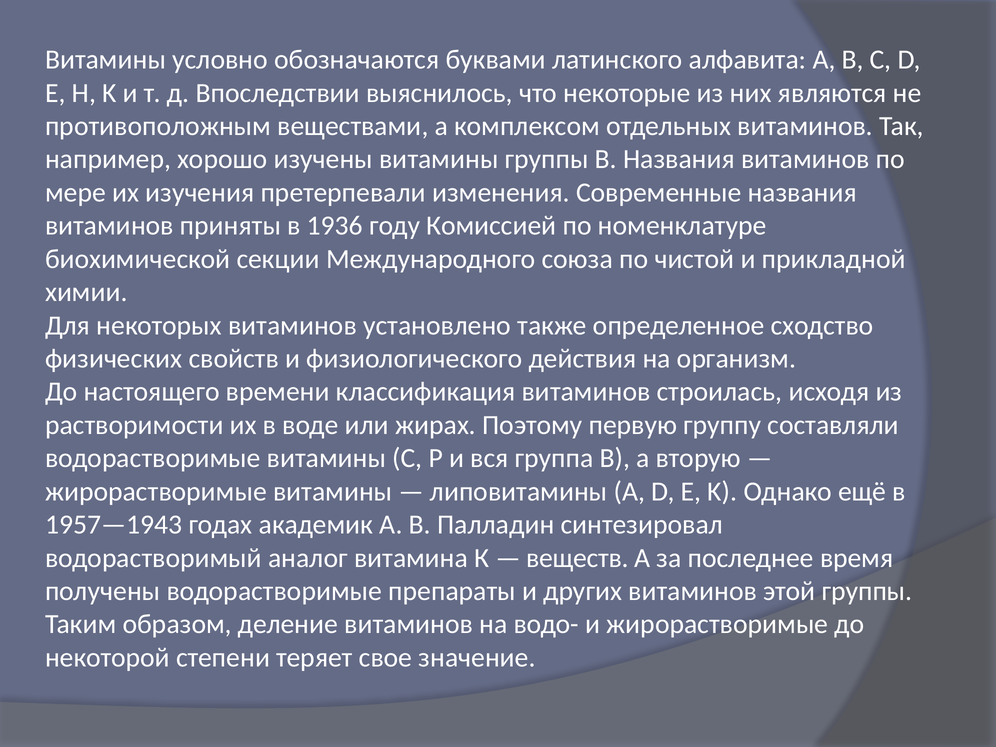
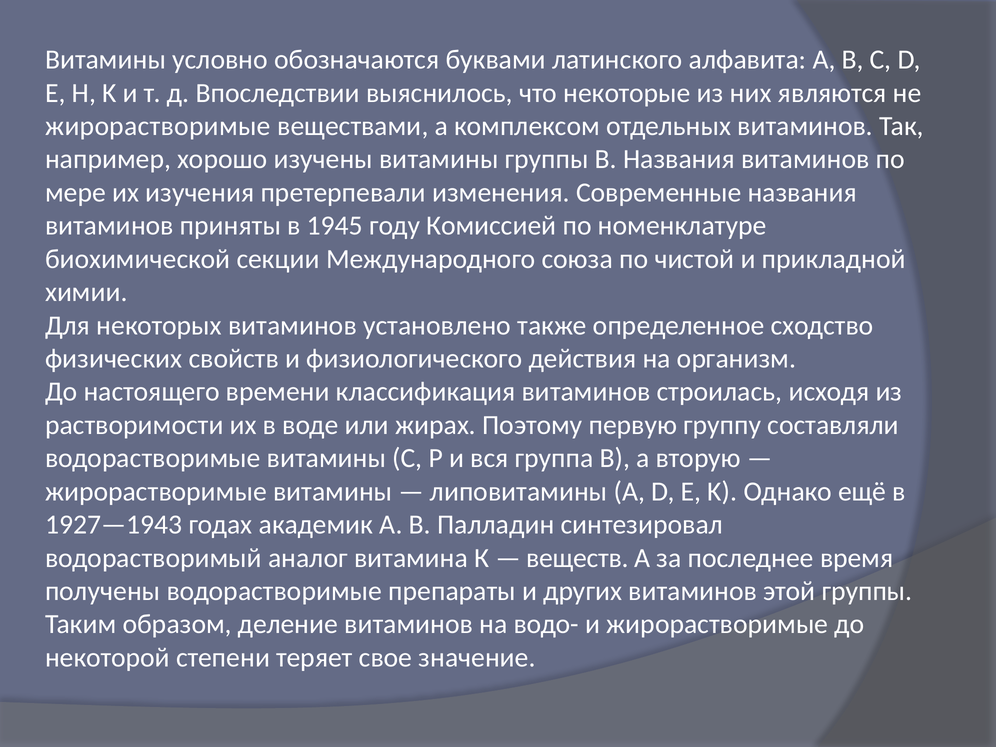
противоположным at (158, 126): противоположным -> жирорастворимые
1936: 1936 -> 1945
1957—1943: 1957—1943 -> 1927—1943
